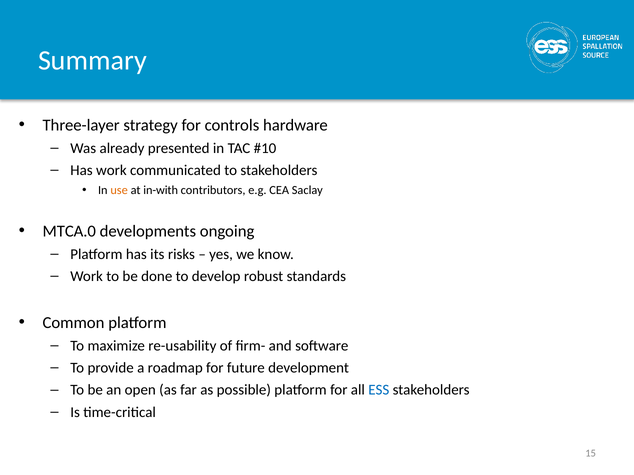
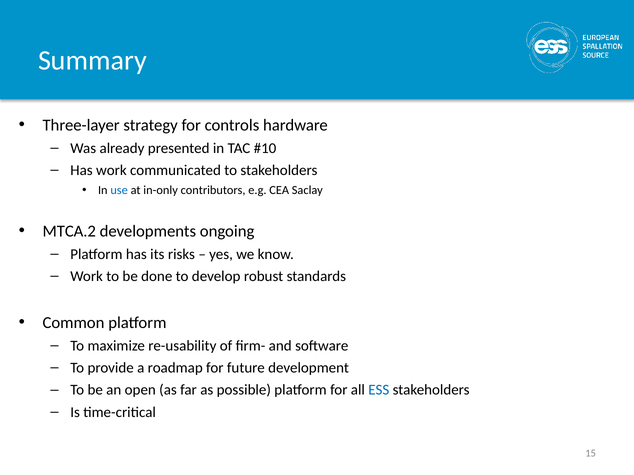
use colour: orange -> blue
in-with: in-with -> in-only
MTCA.0: MTCA.0 -> MTCA.2
